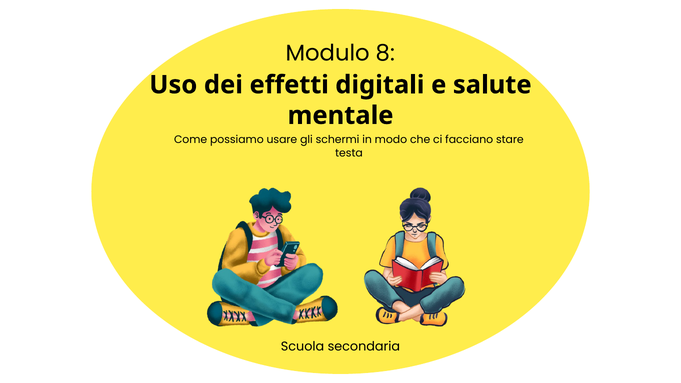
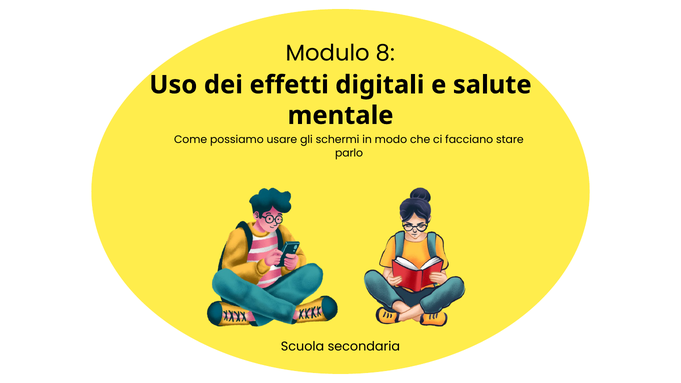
testa: testa -> parlo
